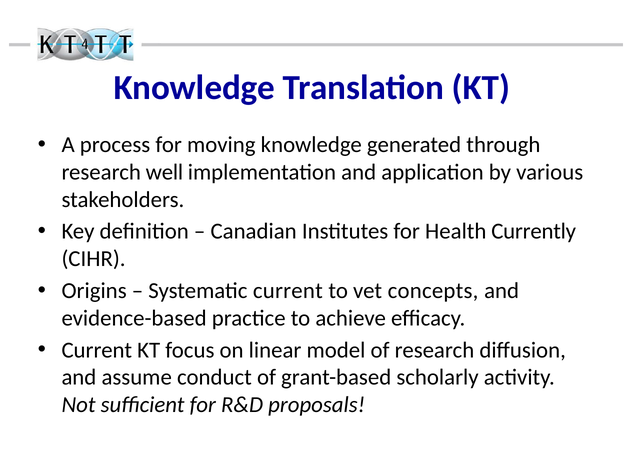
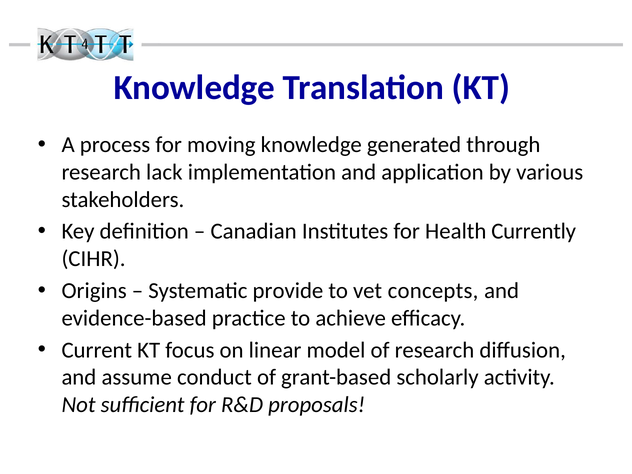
well: well -> lack
Systematic current: current -> provide
